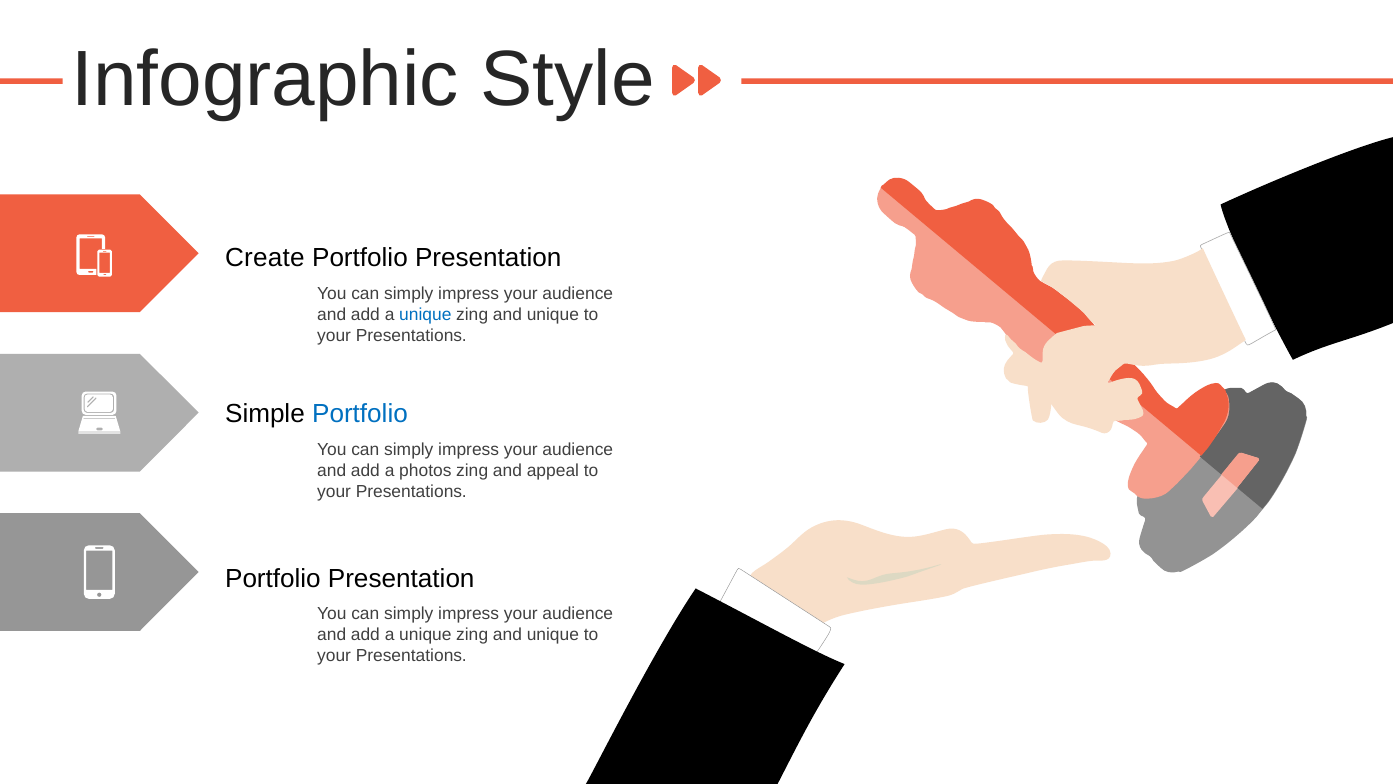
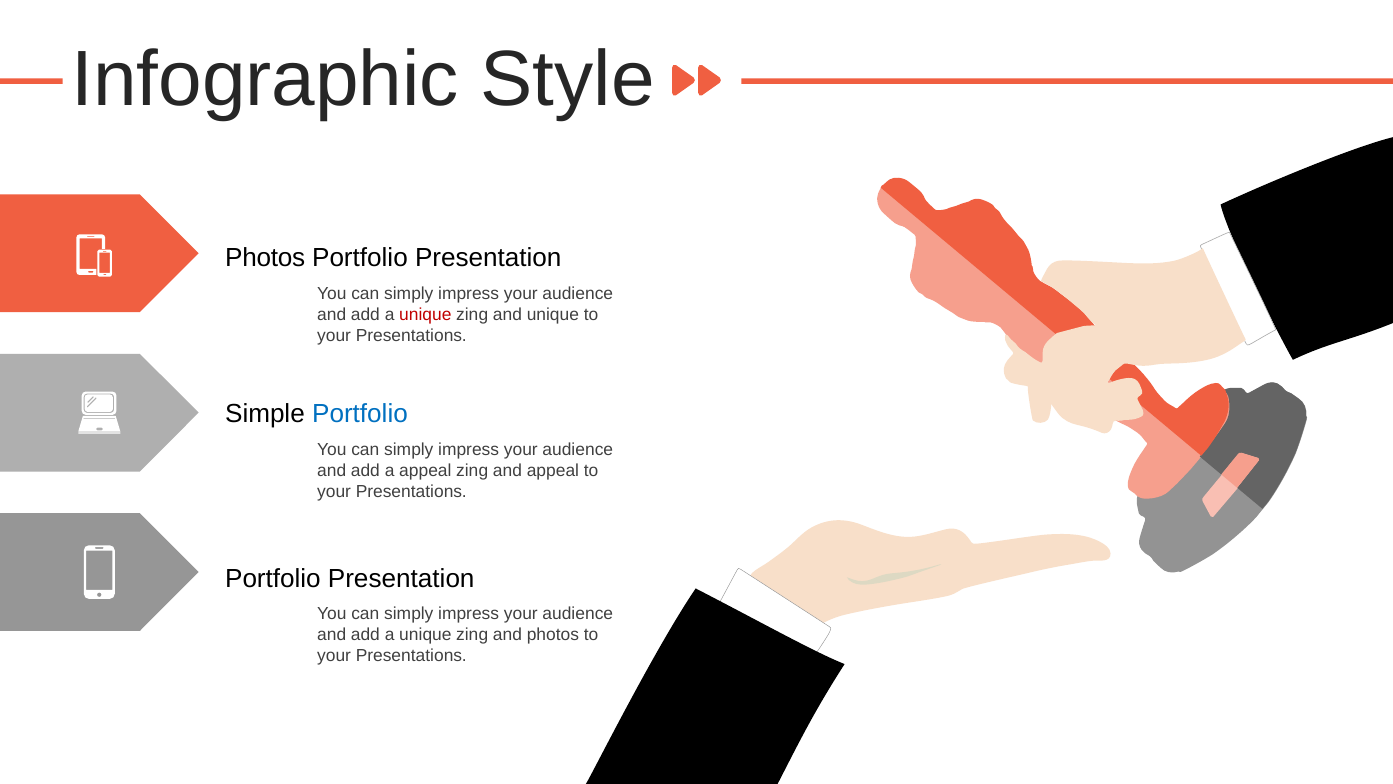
Create at (265, 258): Create -> Photos
unique at (425, 315) colour: blue -> red
a photos: photos -> appeal
unique at (553, 634): unique -> photos
